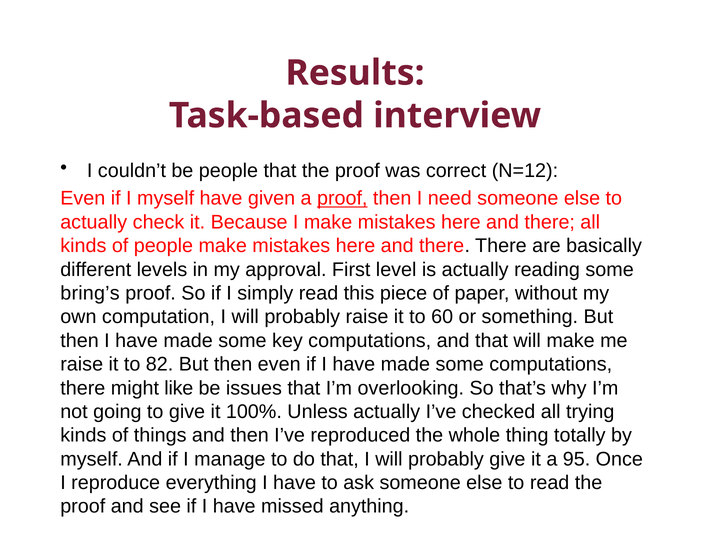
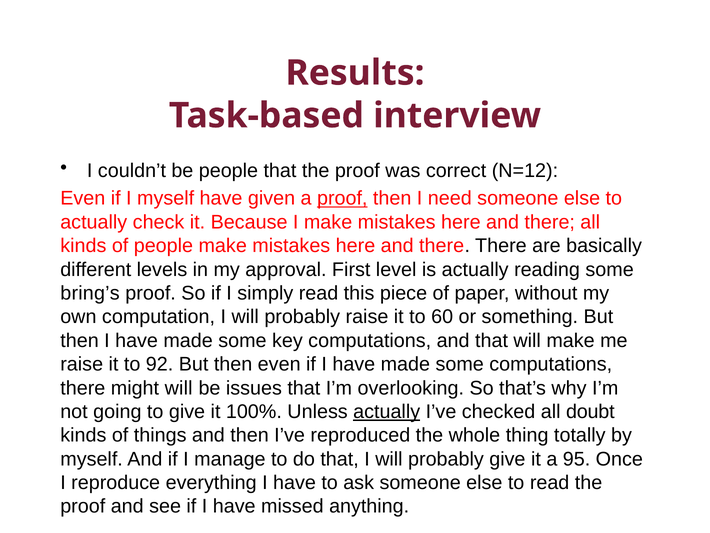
82: 82 -> 92
might like: like -> will
actually at (387, 411) underline: none -> present
trying: trying -> doubt
